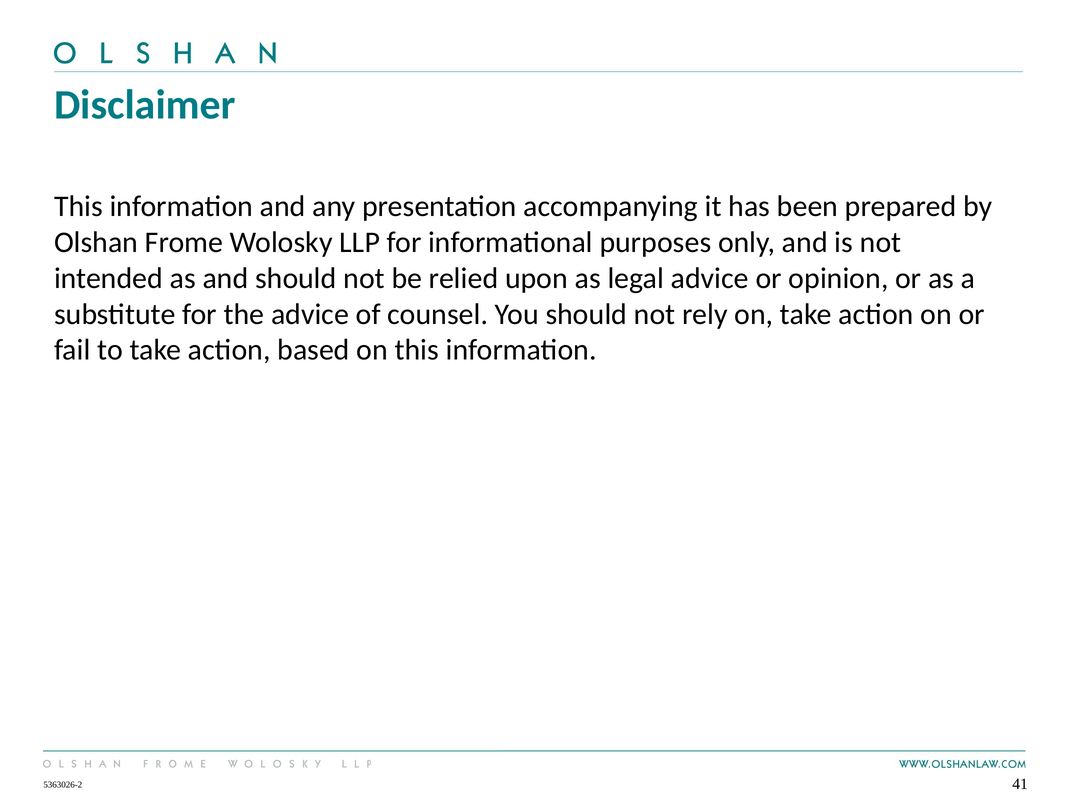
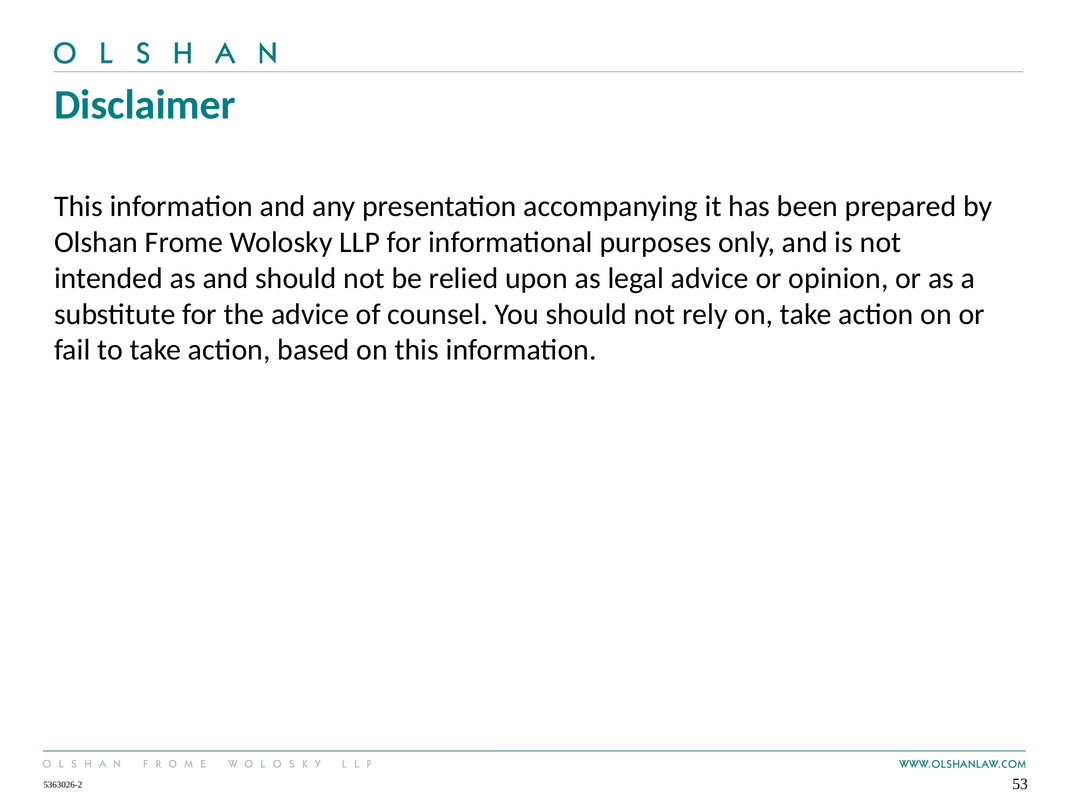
41: 41 -> 53
